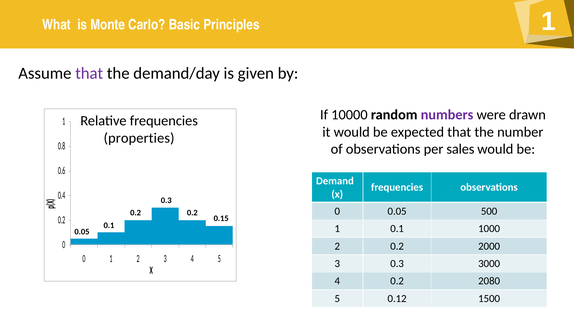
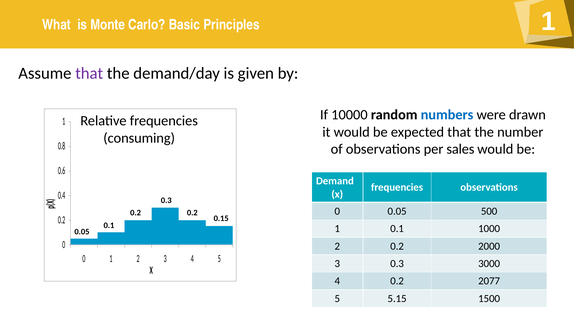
numbers colour: purple -> blue
properties: properties -> consuming
2080: 2080 -> 2077
0.12: 0.12 -> 5.15
